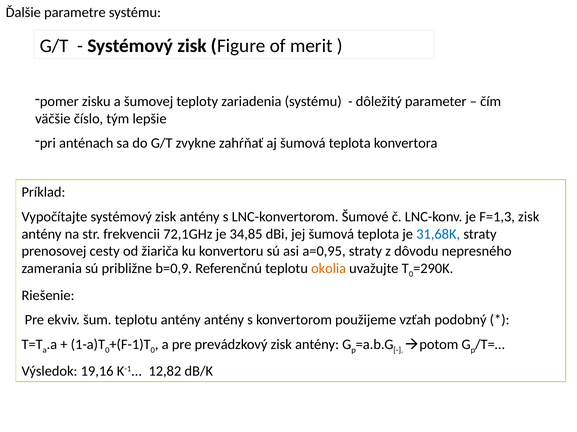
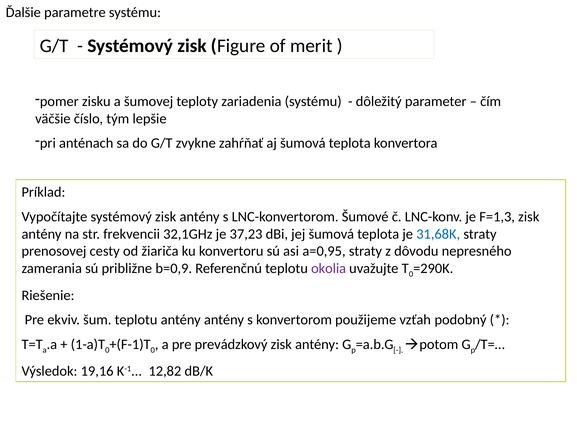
72,1GHz: 72,1GHz -> 32,1GHz
34,85: 34,85 -> 37,23
okolia colour: orange -> purple
